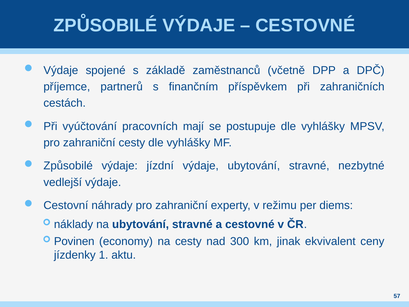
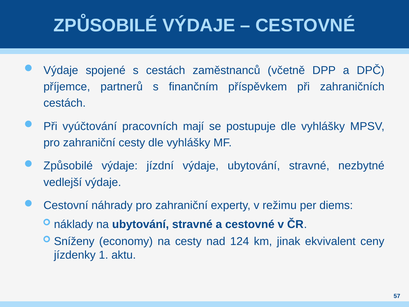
s základě: základě -> cestách
Povinen: Povinen -> Sníženy
300: 300 -> 124
